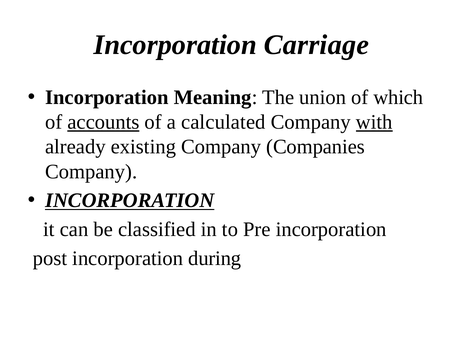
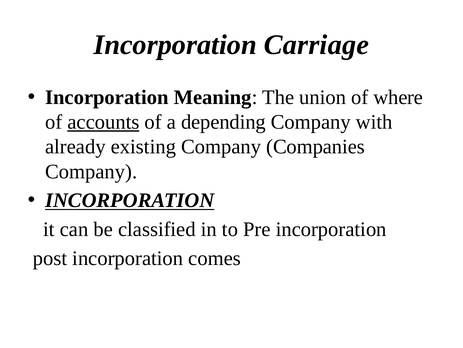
which: which -> where
calculated: calculated -> depending
with underline: present -> none
during: during -> comes
